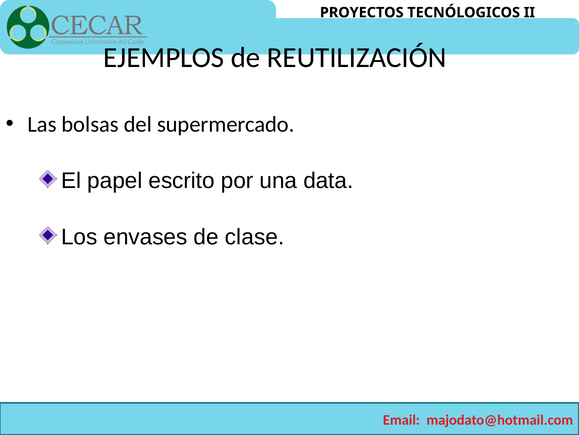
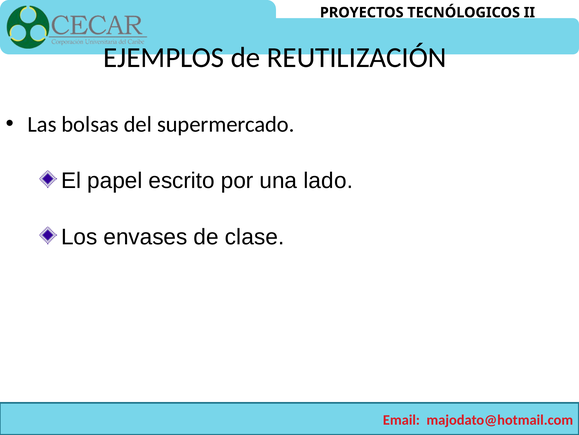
data: data -> lado
